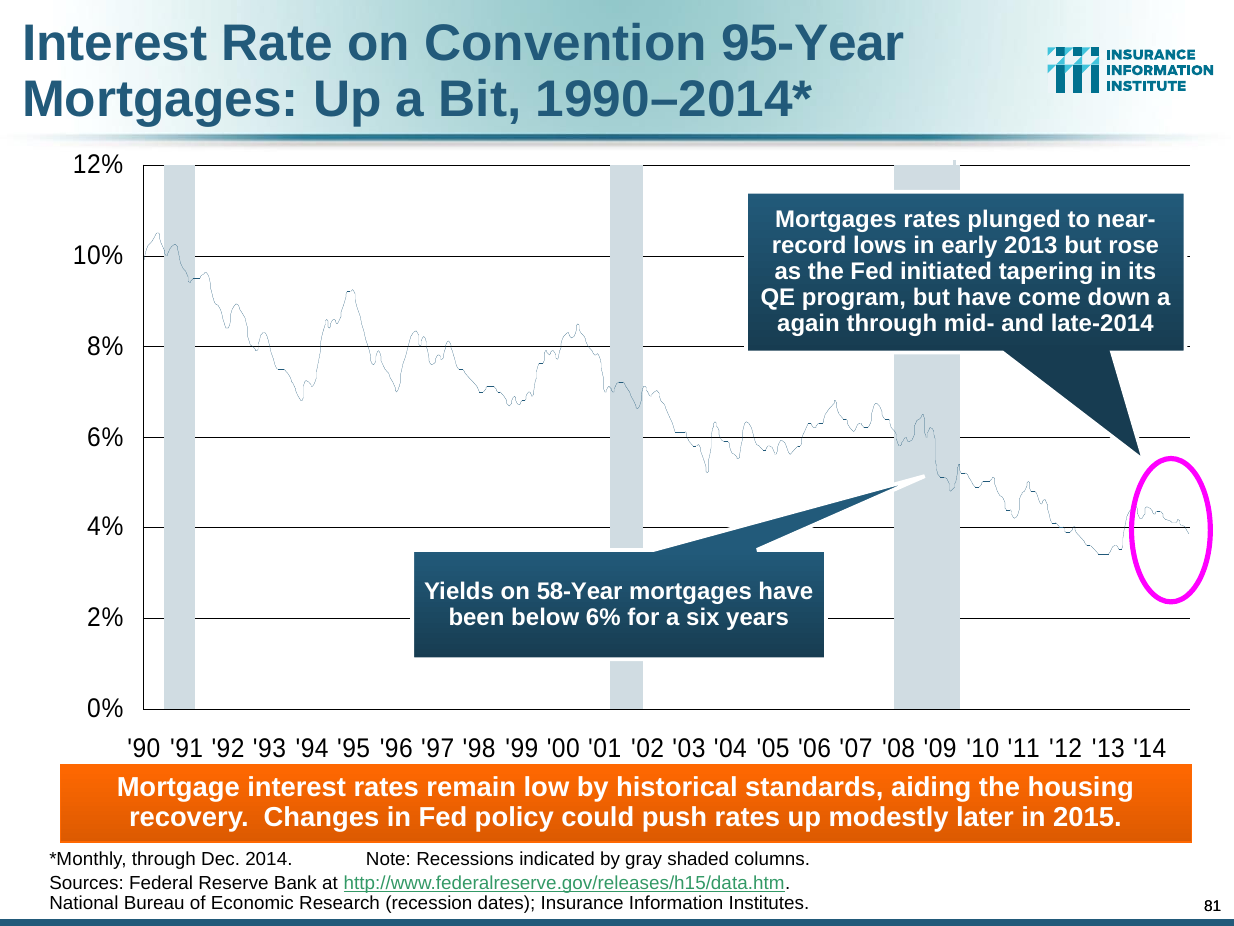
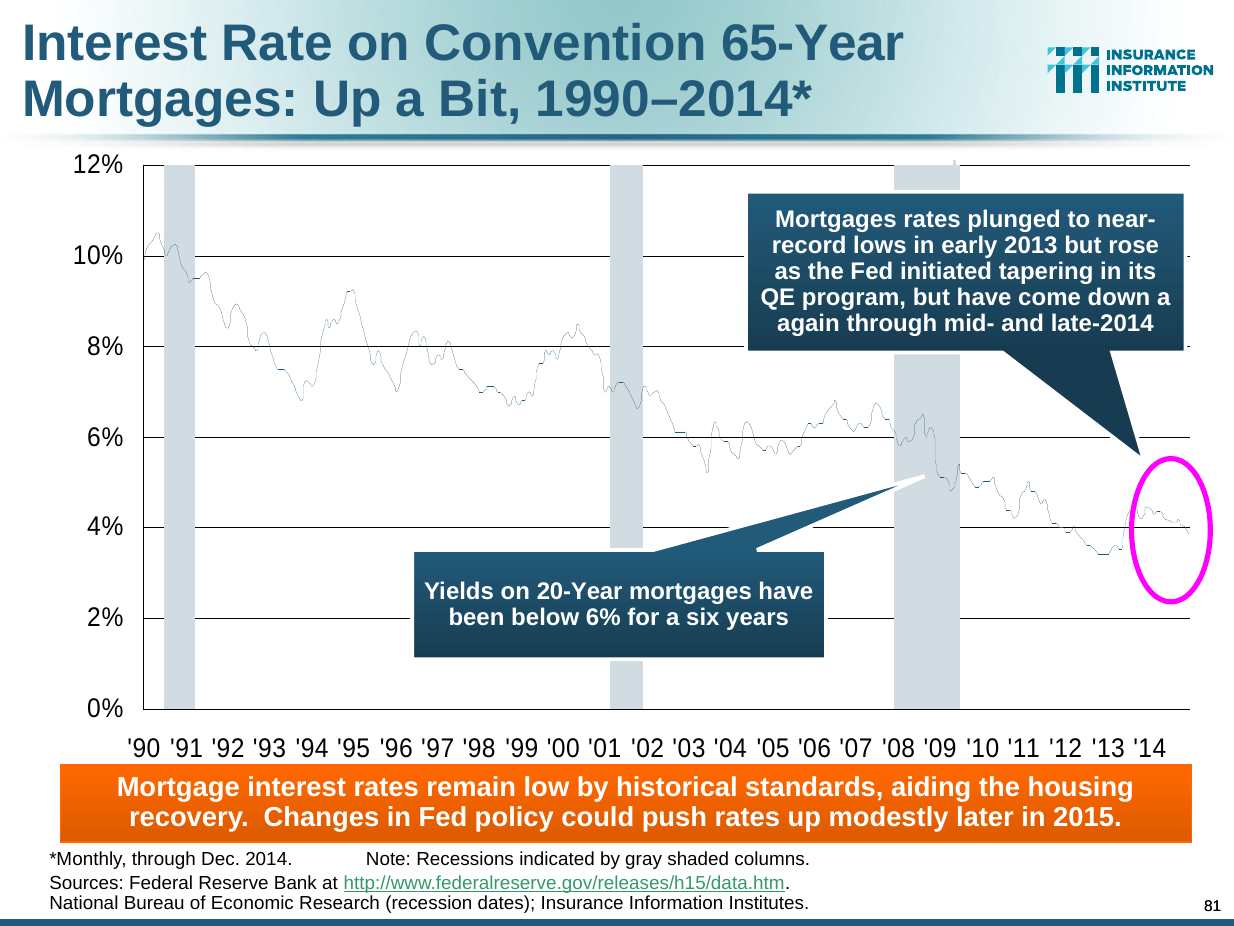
95-Year: 95-Year -> 65-Year
58-Year: 58-Year -> 20-Year
